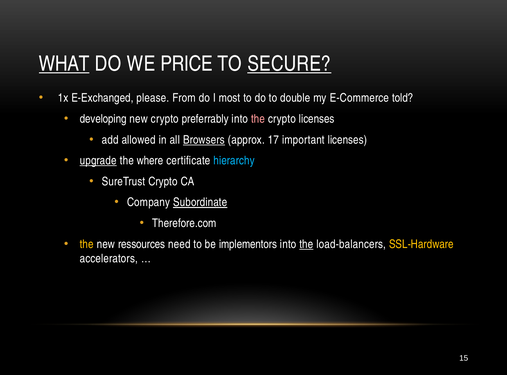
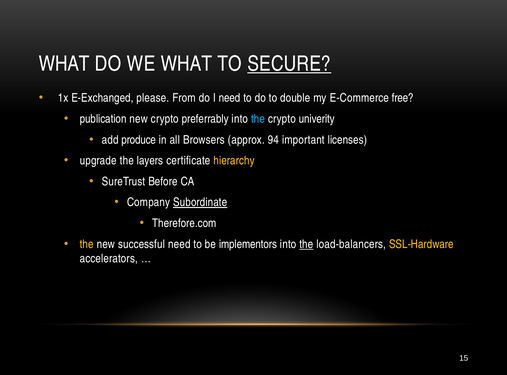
WHAT at (64, 64) underline: present -> none
WE PRICE: PRICE -> WHAT
I most: most -> need
told: told -> free
developing: developing -> publication
the at (258, 119) colour: pink -> light blue
crypto licenses: licenses -> univerity
allowed: allowed -> produce
Browsers underline: present -> none
17: 17 -> 94
upgrade underline: present -> none
where: where -> layers
hierarchy colour: light blue -> yellow
SureTrust Crypto: Crypto -> Before
ressources: ressources -> successful
